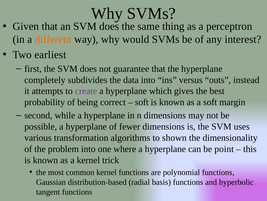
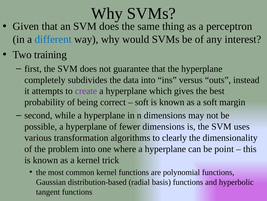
different colour: orange -> blue
earliest: earliest -> training
shown: shown -> clearly
